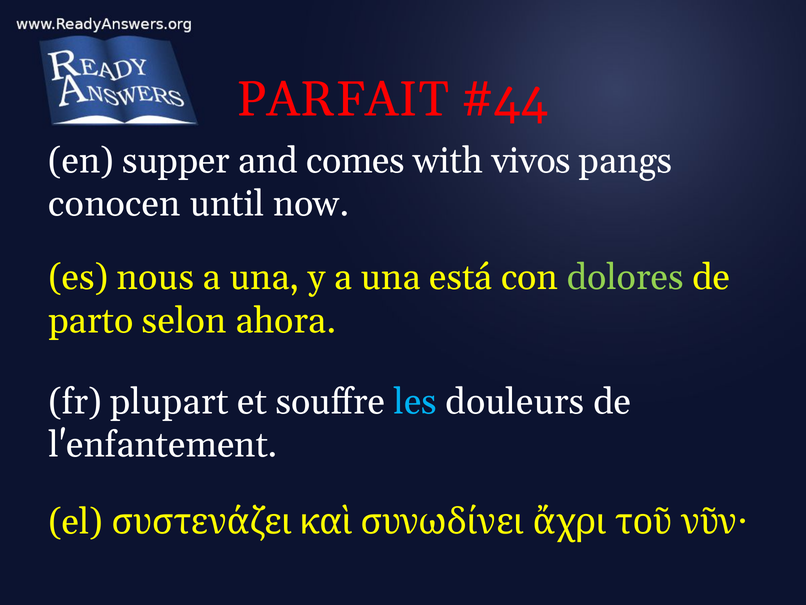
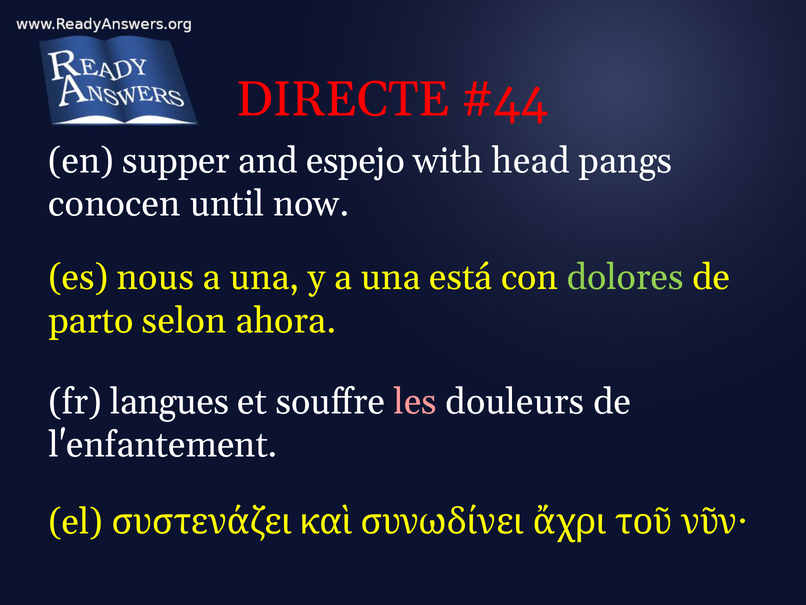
PARFAIT: PARFAIT -> DIRECTE
comes: comes -> espejo
vivos: vivos -> head
plupart: plupart -> langues
les colour: light blue -> pink
